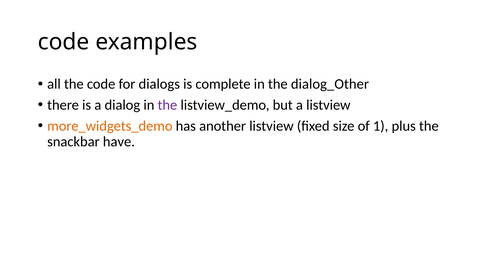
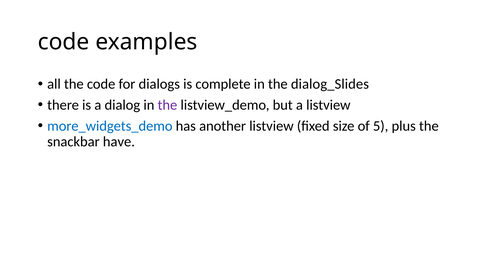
dialog_Other: dialog_Other -> dialog_Slides
more_widgets_demo colour: orange -> blue
1: 1 -> 5
